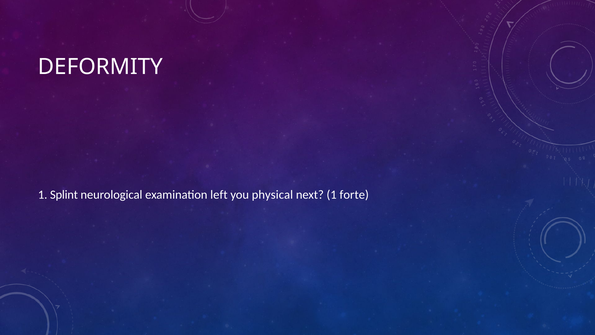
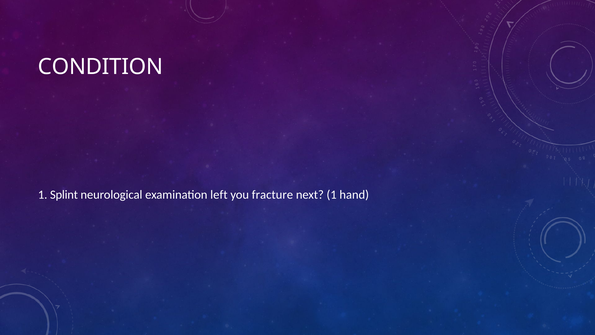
DEFORMITY: DEFORMITY -> CONDITION
physical: physical -> fracture
forte: forte -> hand
